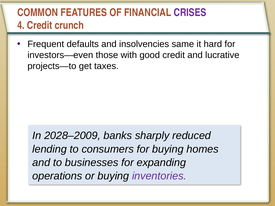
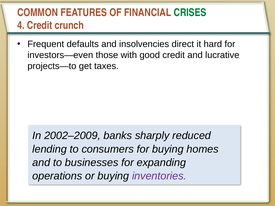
CRISES colour: purple -> green
same: same -> direct
2028–2009: 2028–2009 -> 2002–2009
